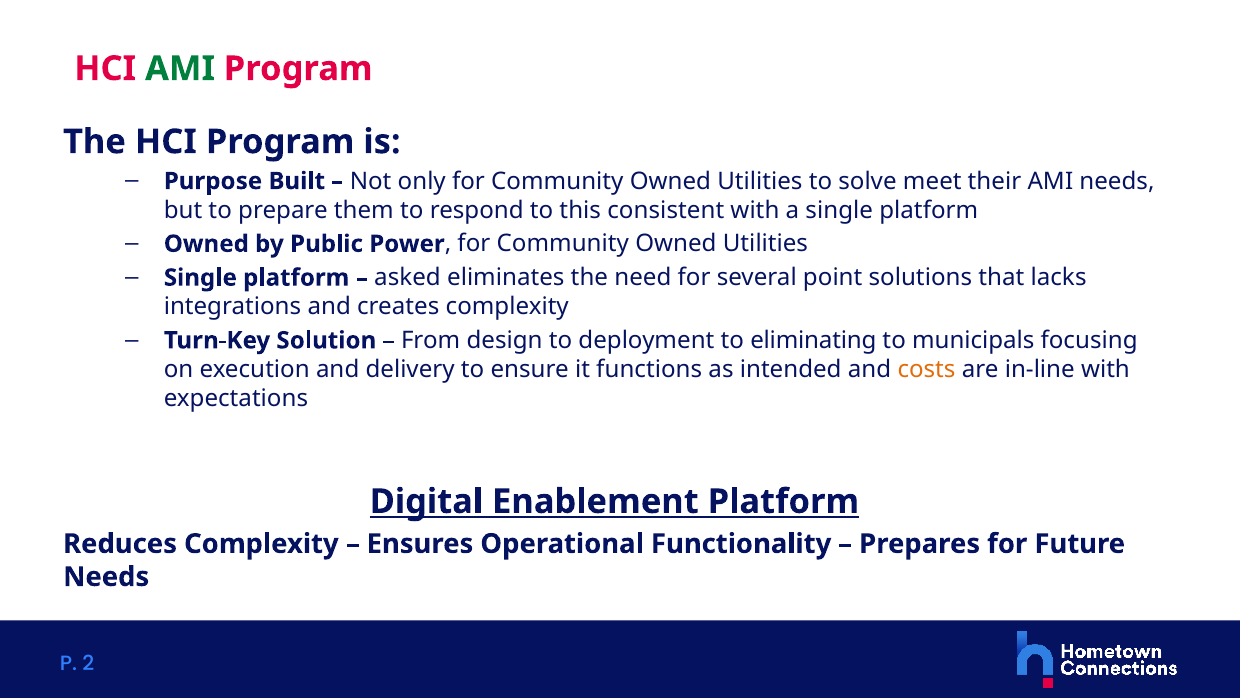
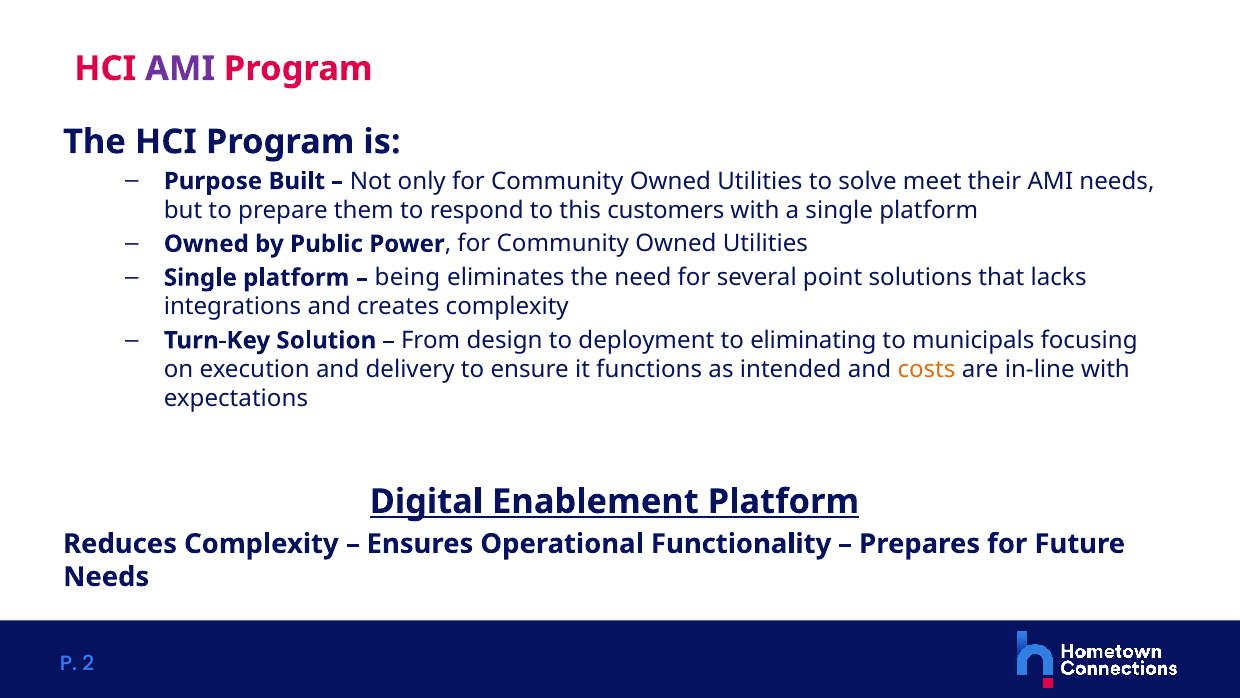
AMI at (180, 69) colour: green -> purple
consistent: consistent -> customers
asked: asked -> being
